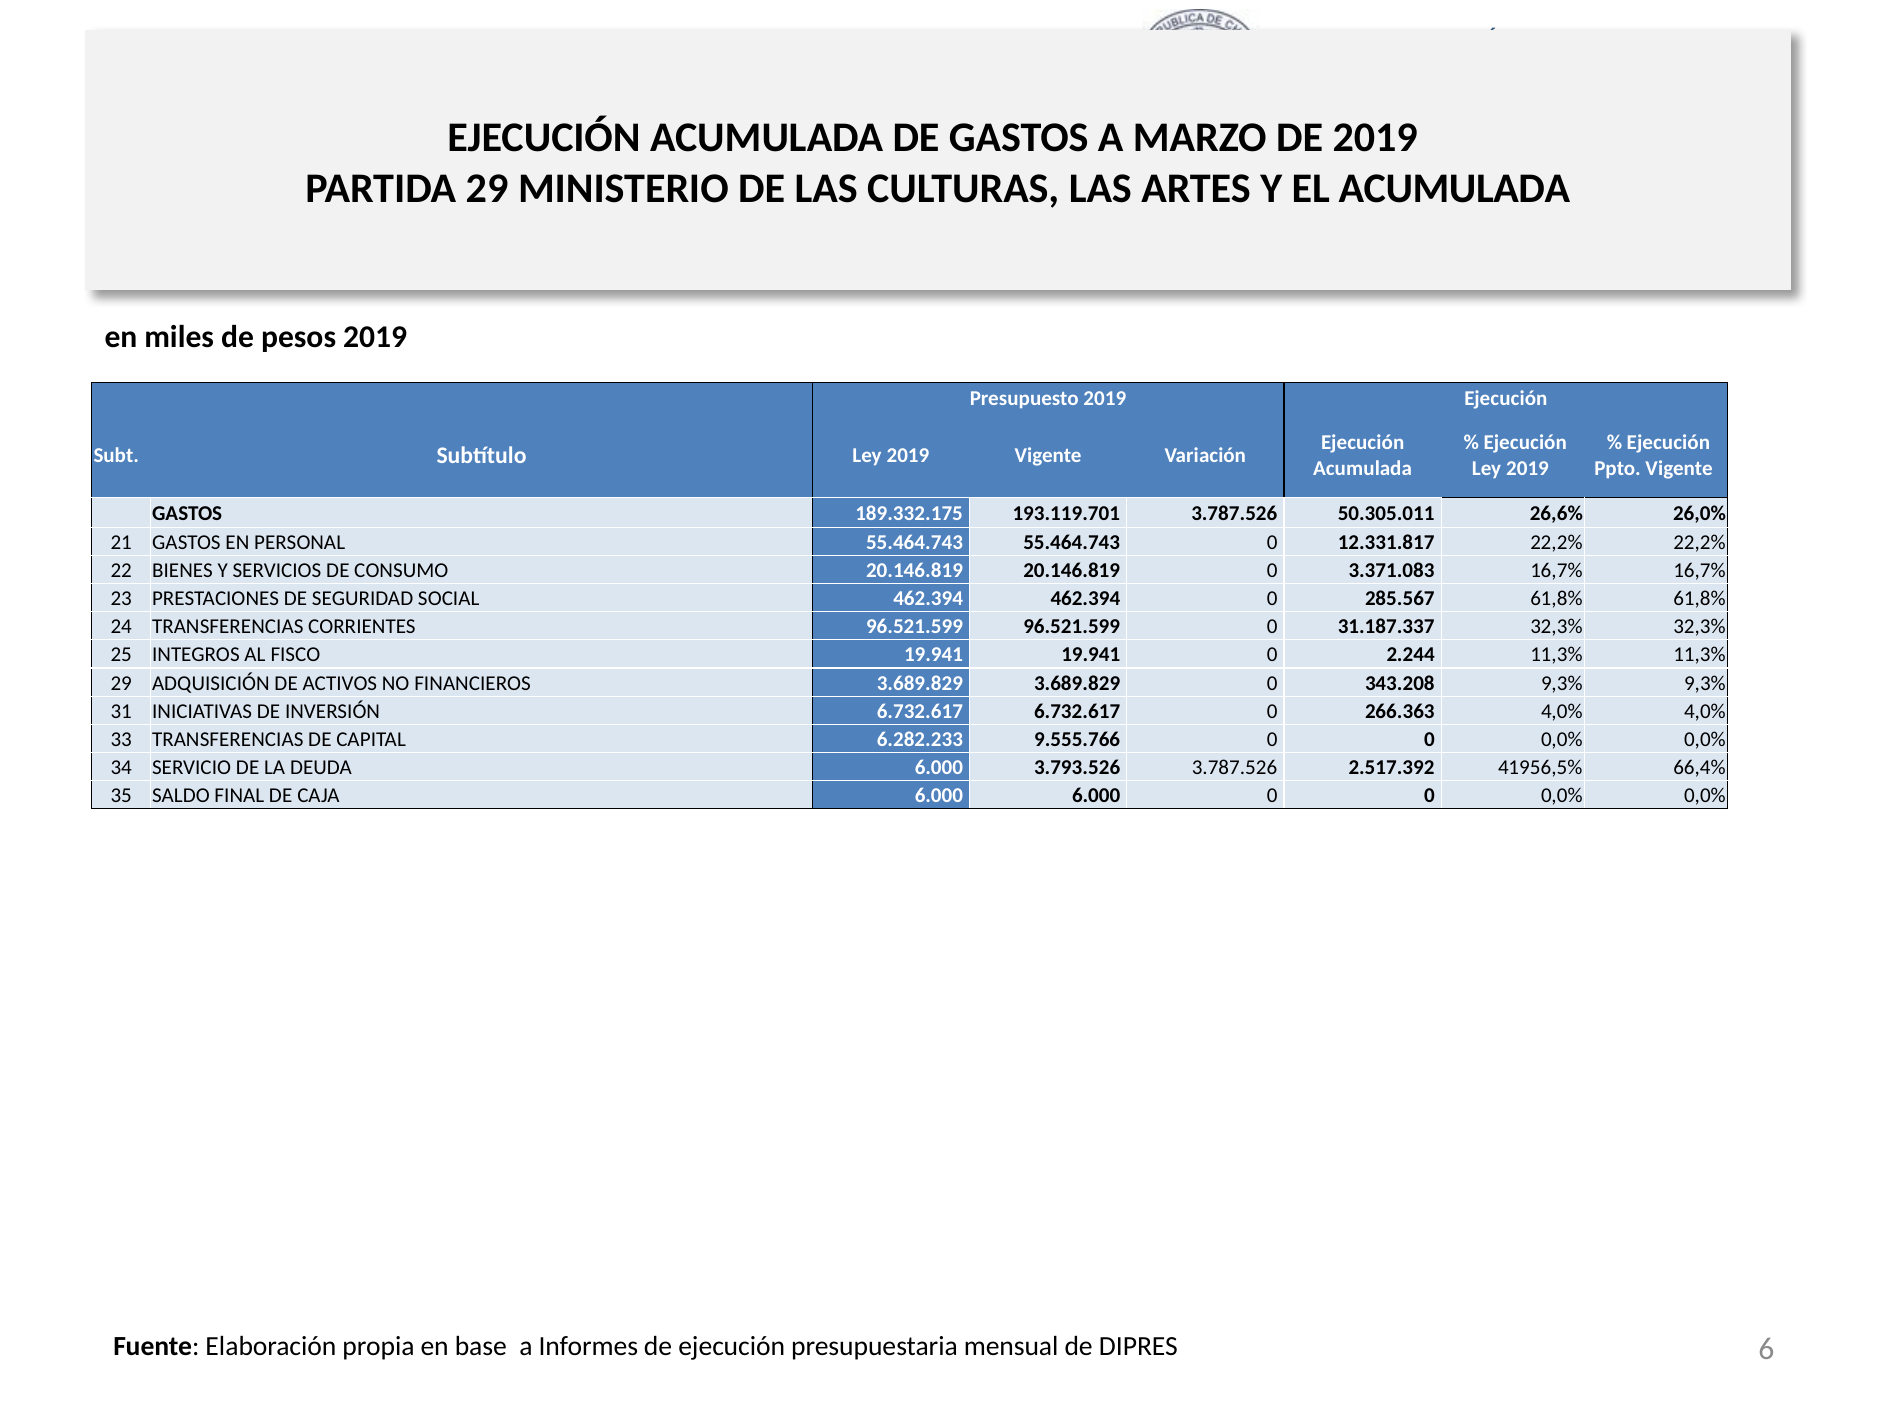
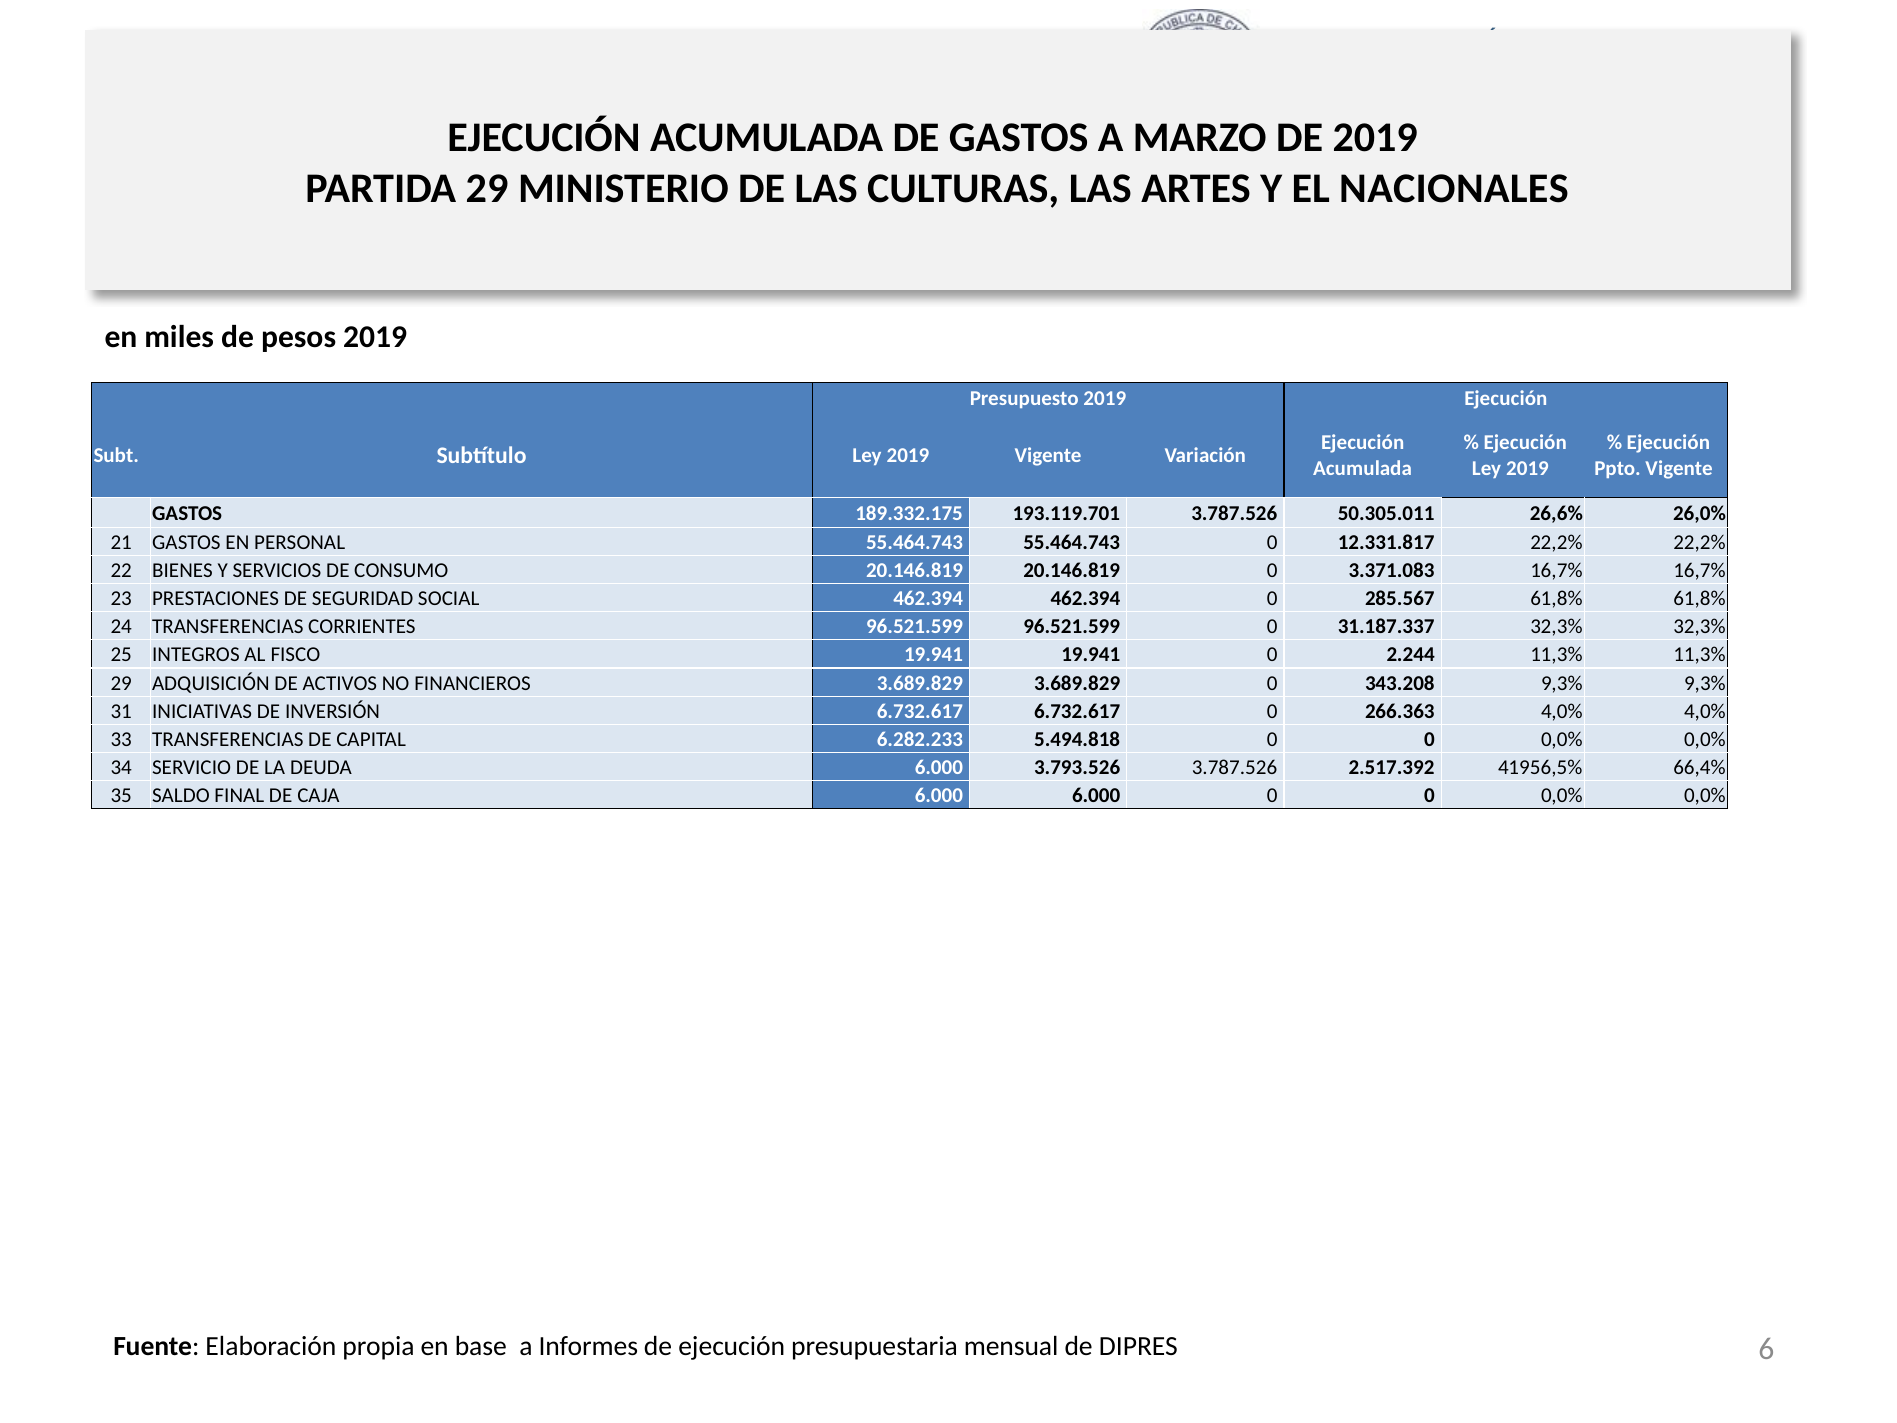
EL ACUMULADA: ACUMULADA -> NACIONALES
9.555.766: 9.555.766 -> 5.494.818
